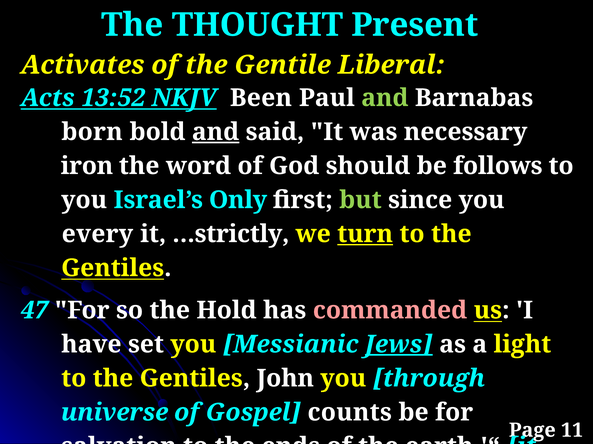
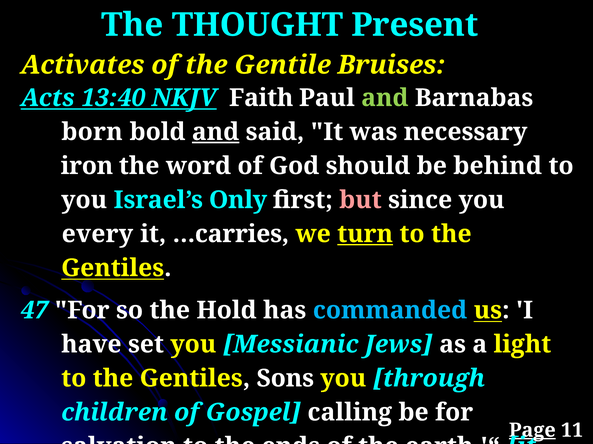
Liberal: Liberal -> Bruises
13:52: 13:52 -> 13:40
Been: Been -> Faith
follows: follows -> behind
but colour: light green -> pink
…strictly: …strictly -> …carries
commanded colour: pink -> light blue
Jews underline: present -> none
John: John -> Sons
universe: universe -> children
counts: counts -> calling
Page underline: none -> present
